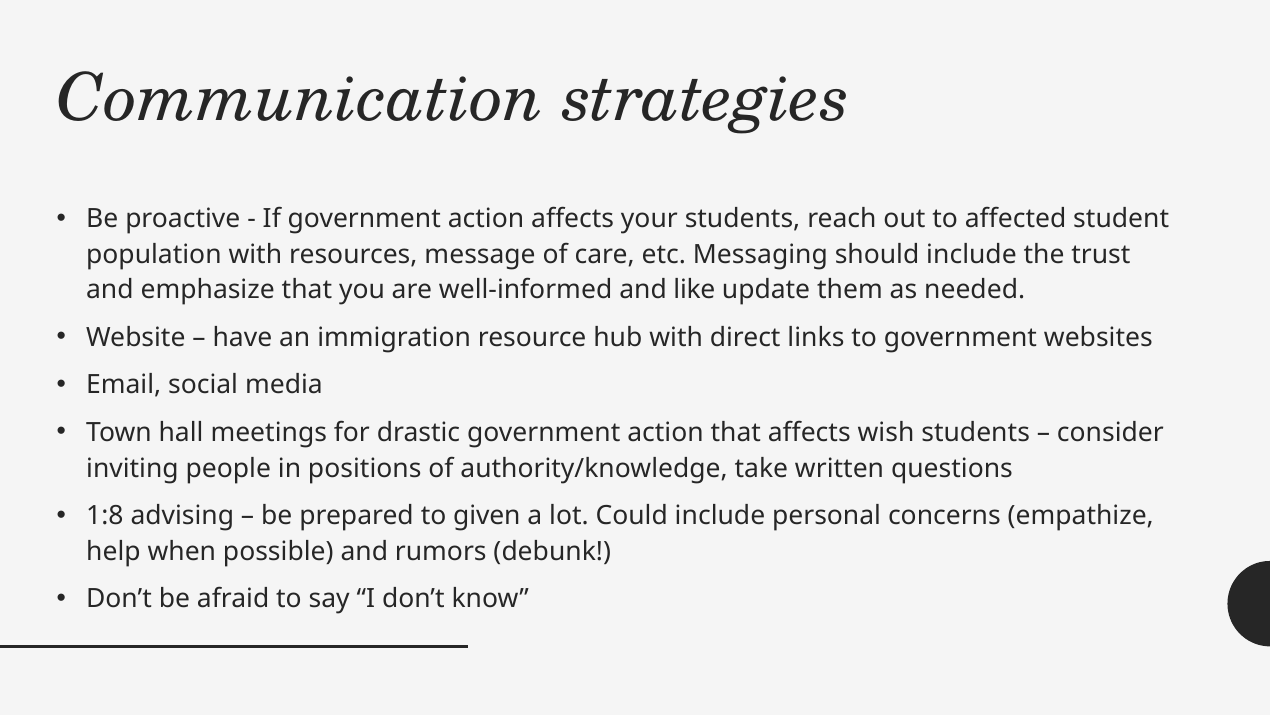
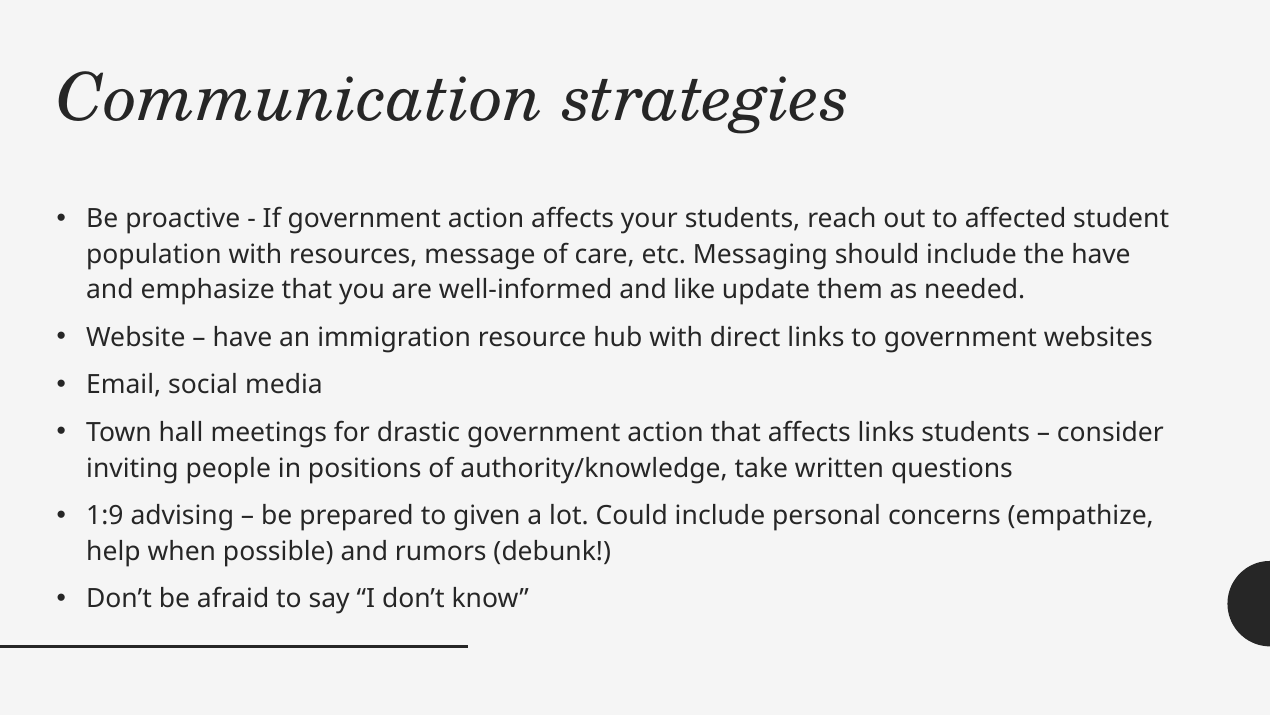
the trust: trust -> have
affects wish: wish -> links
1:8: 1:8 -> 1:9
